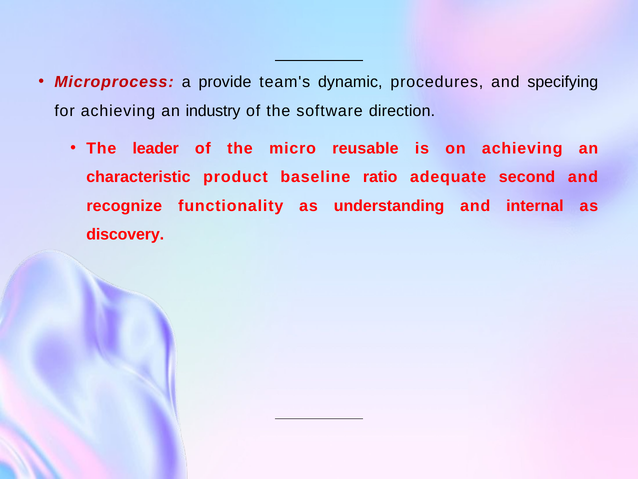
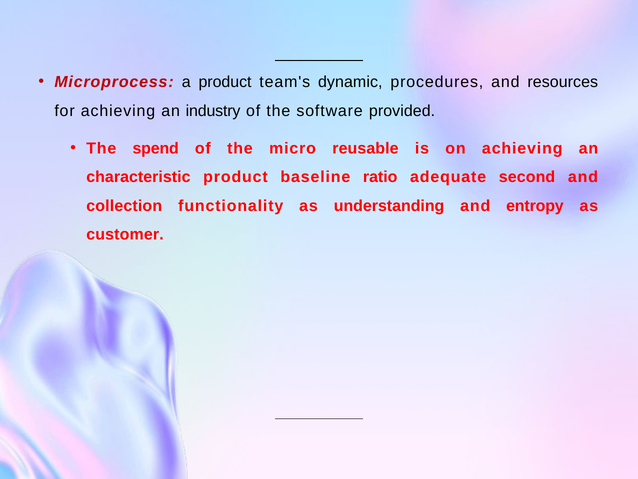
a provide: provide -> product
specifying: specifying -> resources
direction: direction -> provided
leader: leader -> spend
recognize: recognize -> collection
internal: internal -> entropy
discovery: discovery -> customer
